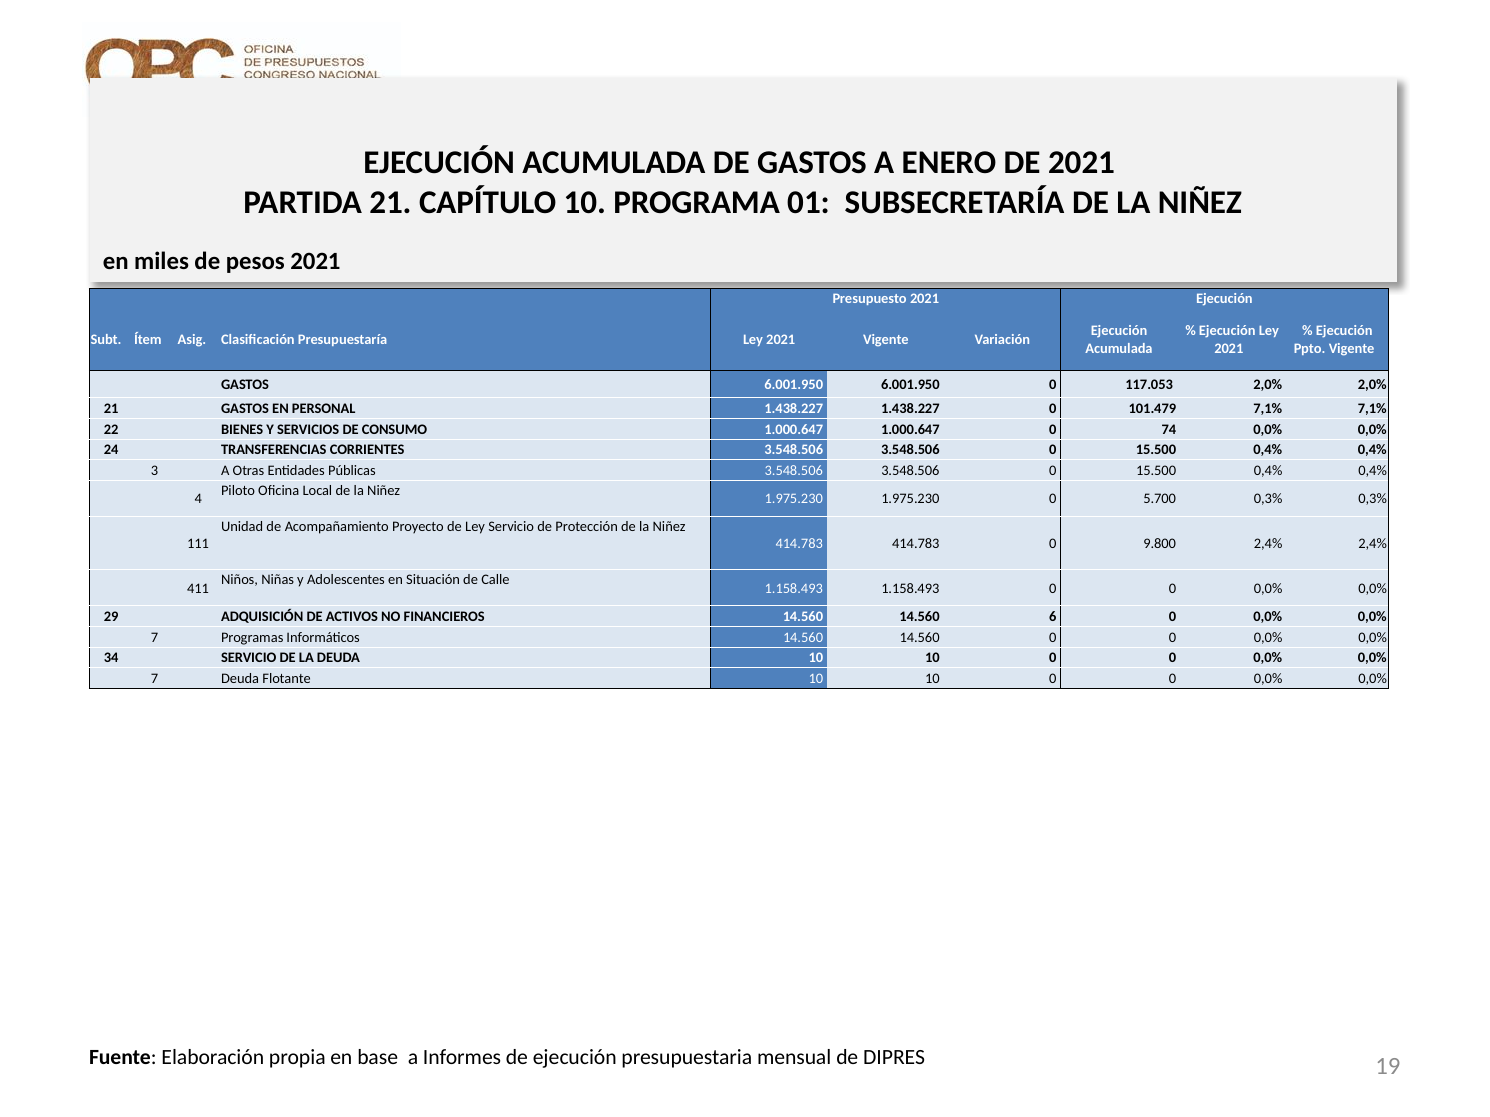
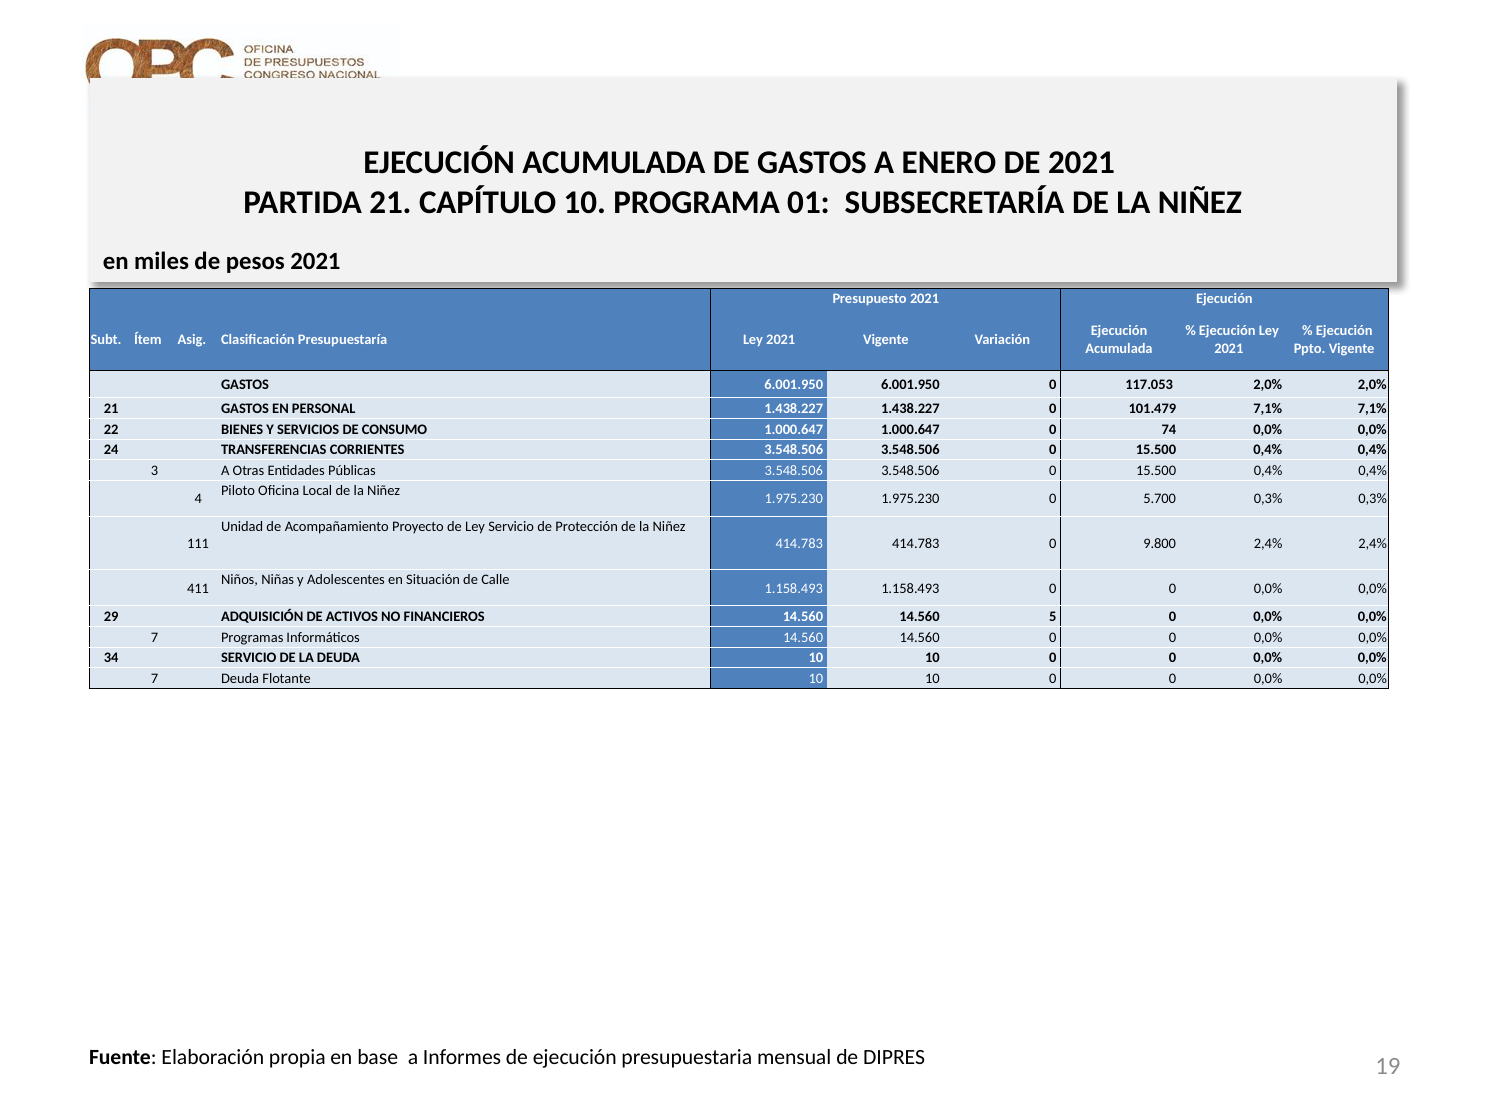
6: 6 -> 5
